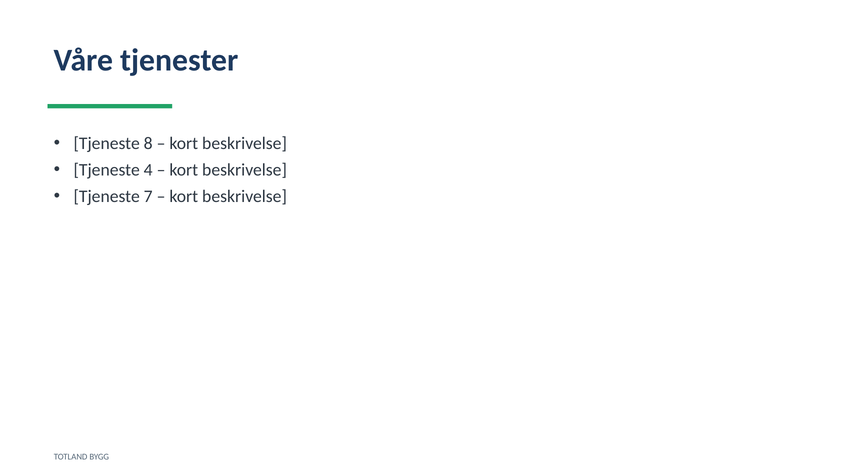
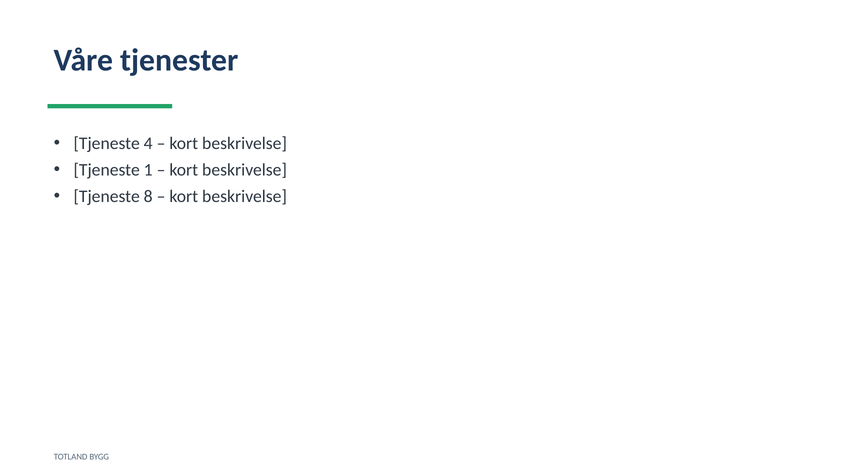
8: 8 -> 4
4: 4 -> 1
7: 7 -> 8
